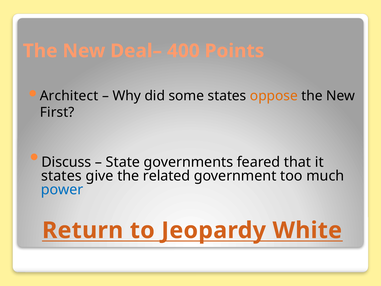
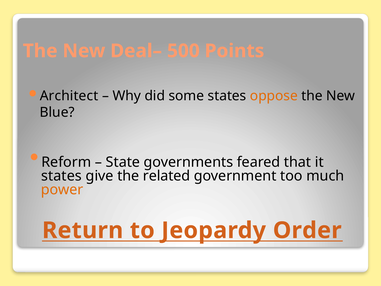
400: 400 -> 500
First: First -> Blue
Discuss: Discuss -> Reform
power colour: blue -> orange
White: White -> Order
